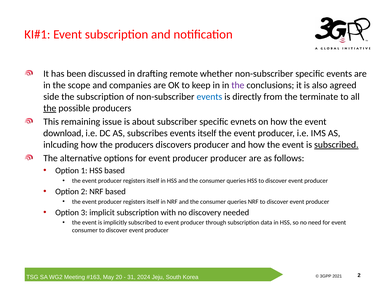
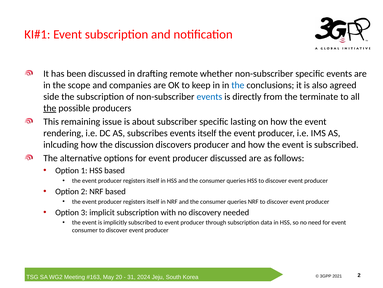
the at (238, 85) colour: purple -> blue
evnets: evnets -> lasting
download: download -> rendering
the producers: producers -> discussion
subscribed at (336, 144) underline: present -> none
producer producer: producer -> discussed
